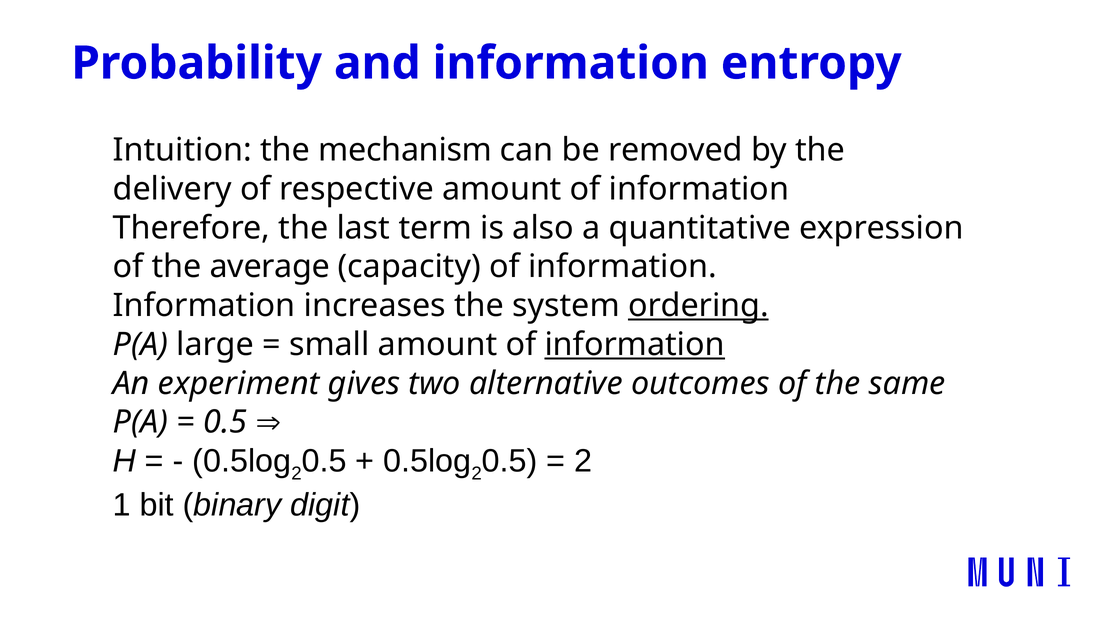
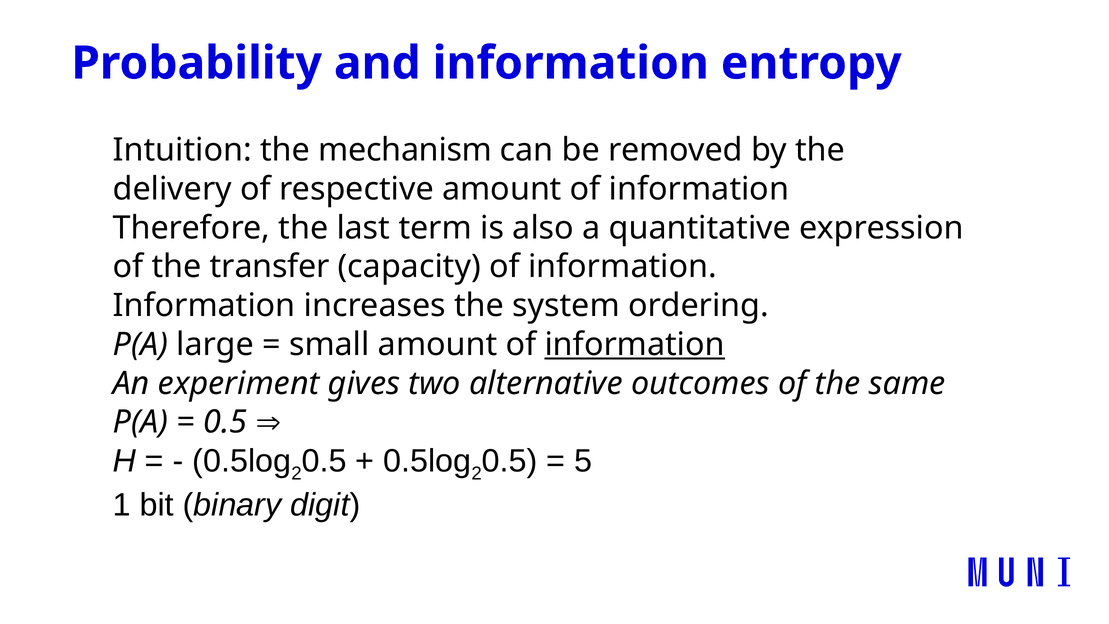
average: average -> transfer
ordering underline: present -> none
2 at (583, 461): 2 -> 5
